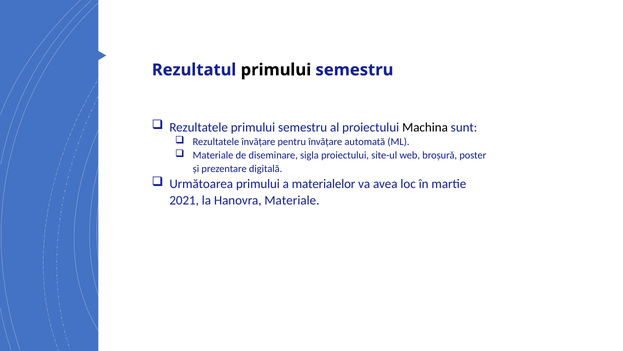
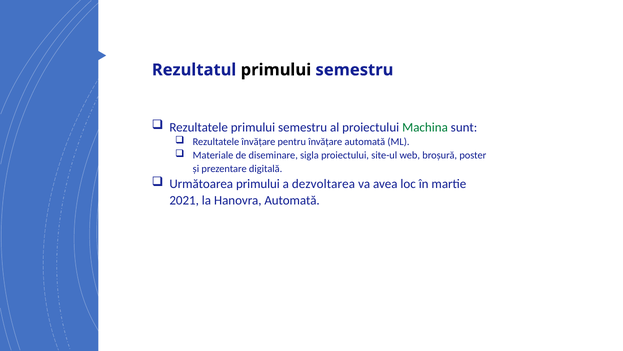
Machina colour: black -> green
materialelor: materialelor -> dezvoltarea
Hanovra Materiale: Materiale -> Automată
